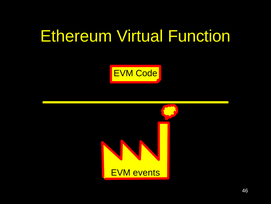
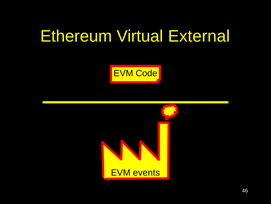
Function: Function -> External
